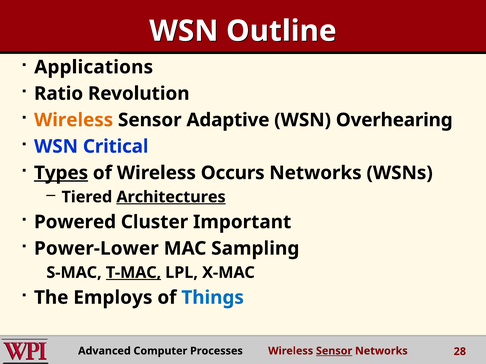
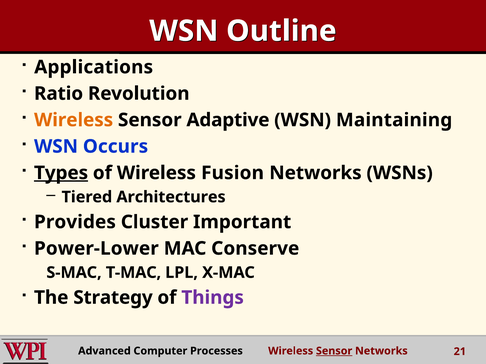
Overhearing: Overhearing -> Maintaining
Critical: Critical -> Occurs
Occurs: Occurs -> Fusion
Architectures underline: present -> none
Powered: Powered -> Provides
Sampling: Sampling -> Conserve
T-MAC underline: present -> none
Employs: Employs -> Strategy
Things colour: blue -> purple
28: 28 -> 21
